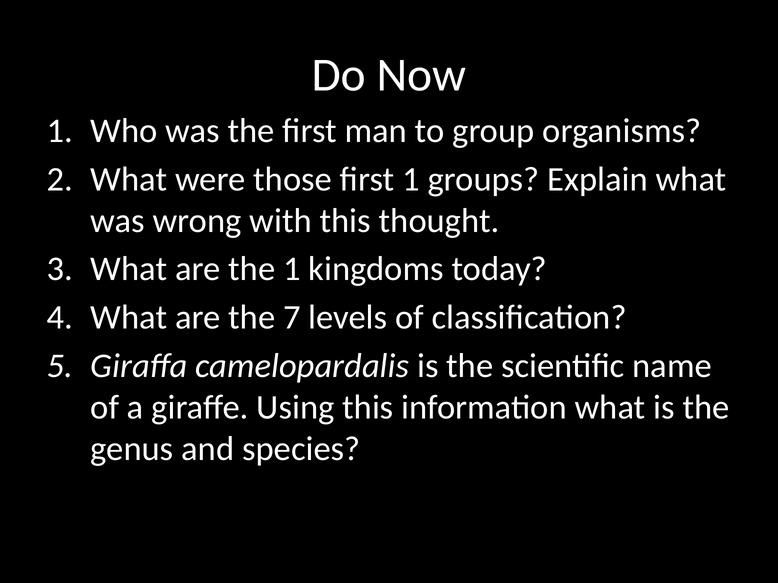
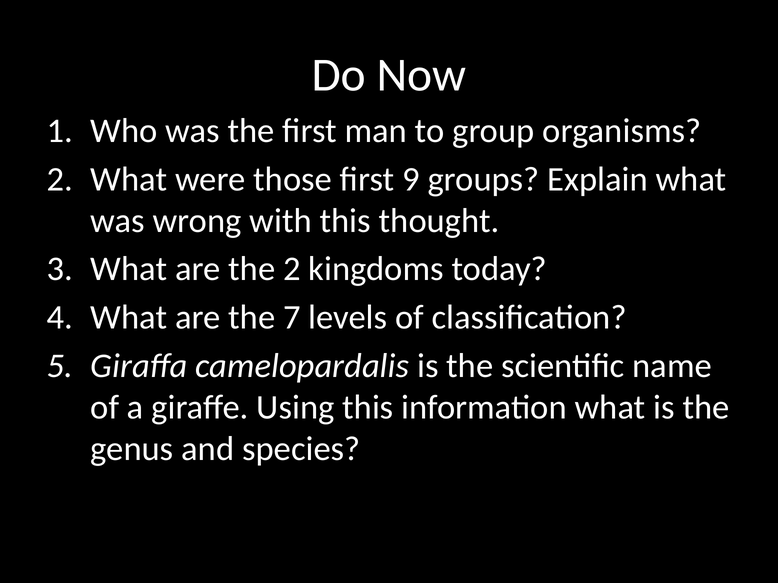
first 1: 1 -> 9
the 1: 1 -> 2
